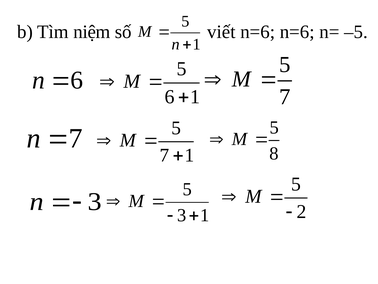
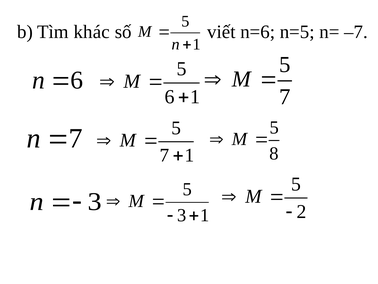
niệm: niệm -> khác
n=6 n=6: n=6 -> n=5
–5: –5 -> –7
